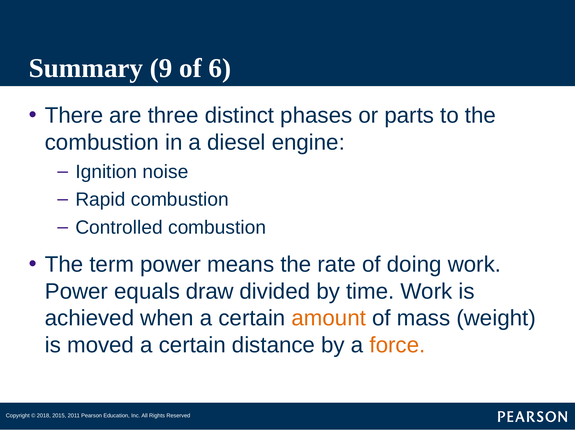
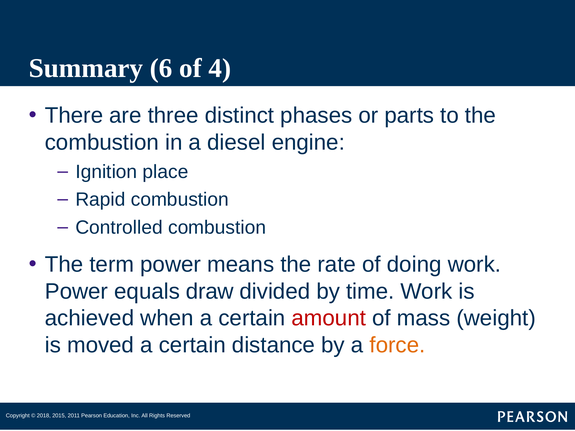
9: 9 -> 6
6: 6 -> 4
noise: noise -> place
amount colour: orange -> red
